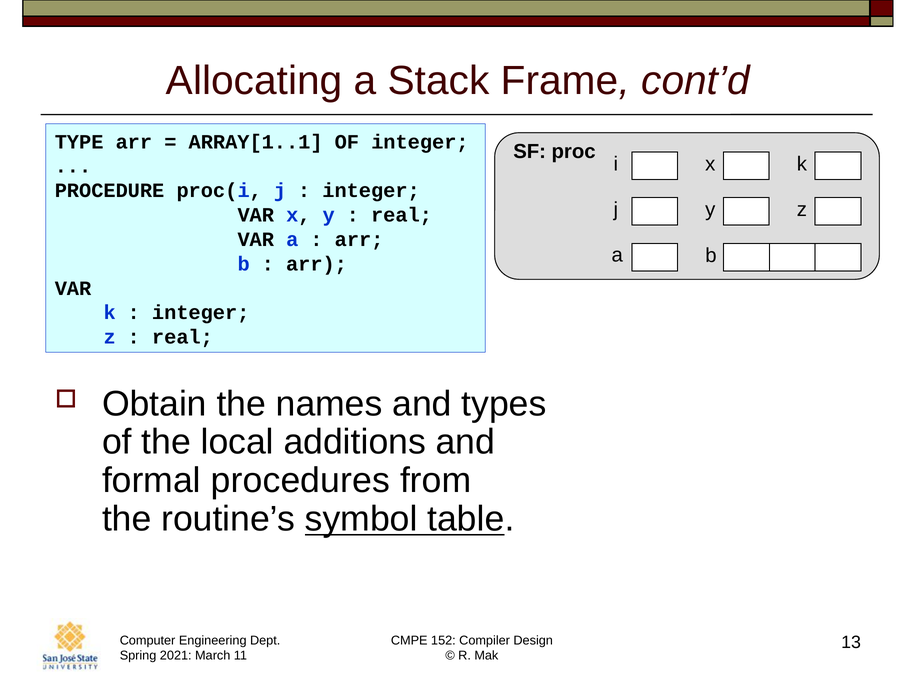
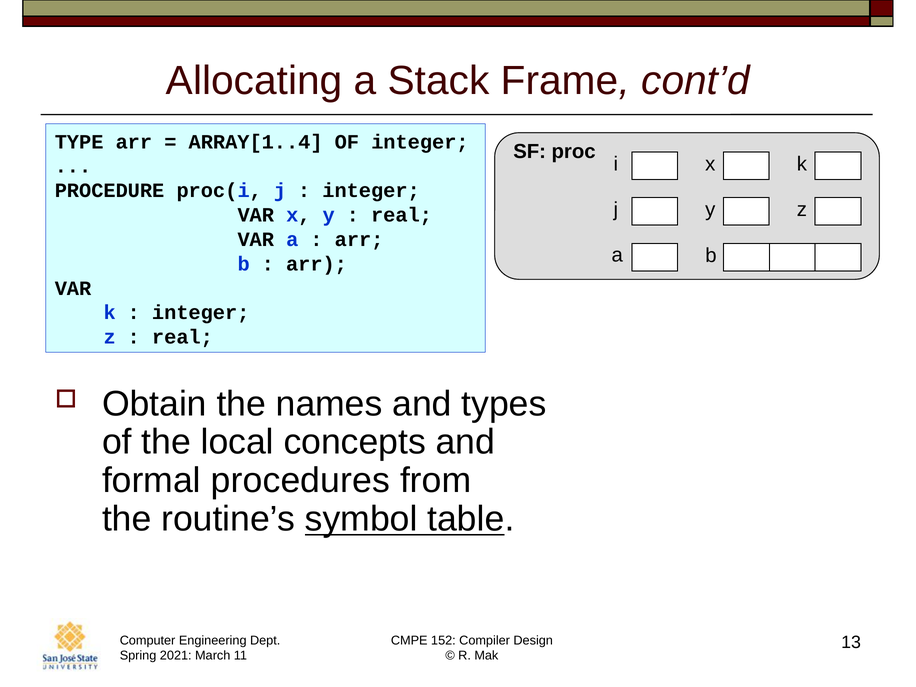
ARRAY[1..1: ARRAY[1..1 -> ARRAY[1..4
additions: additions -> concepts
